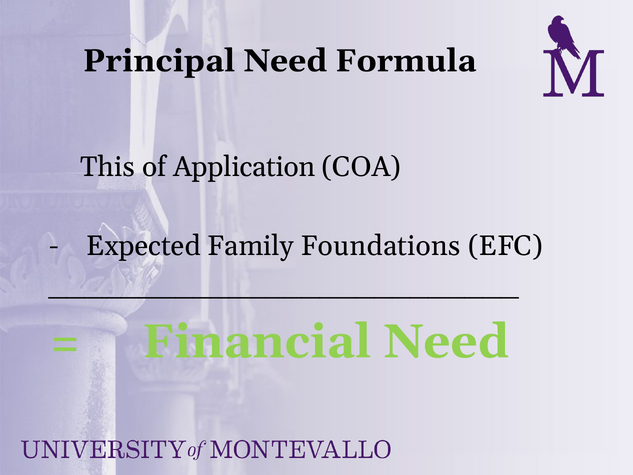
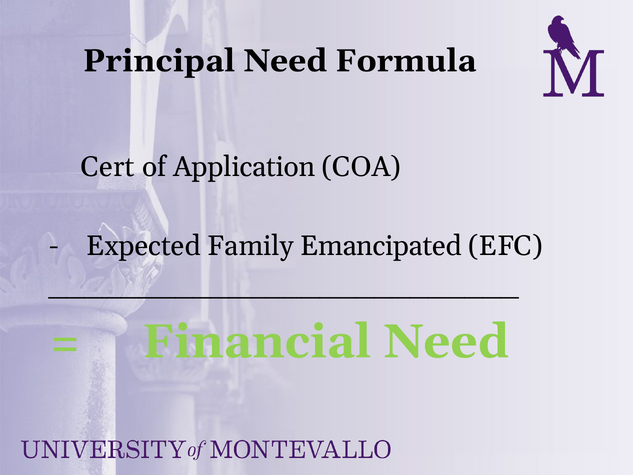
This: This -> Cert
Foundations: Foundations -> Emancipated
